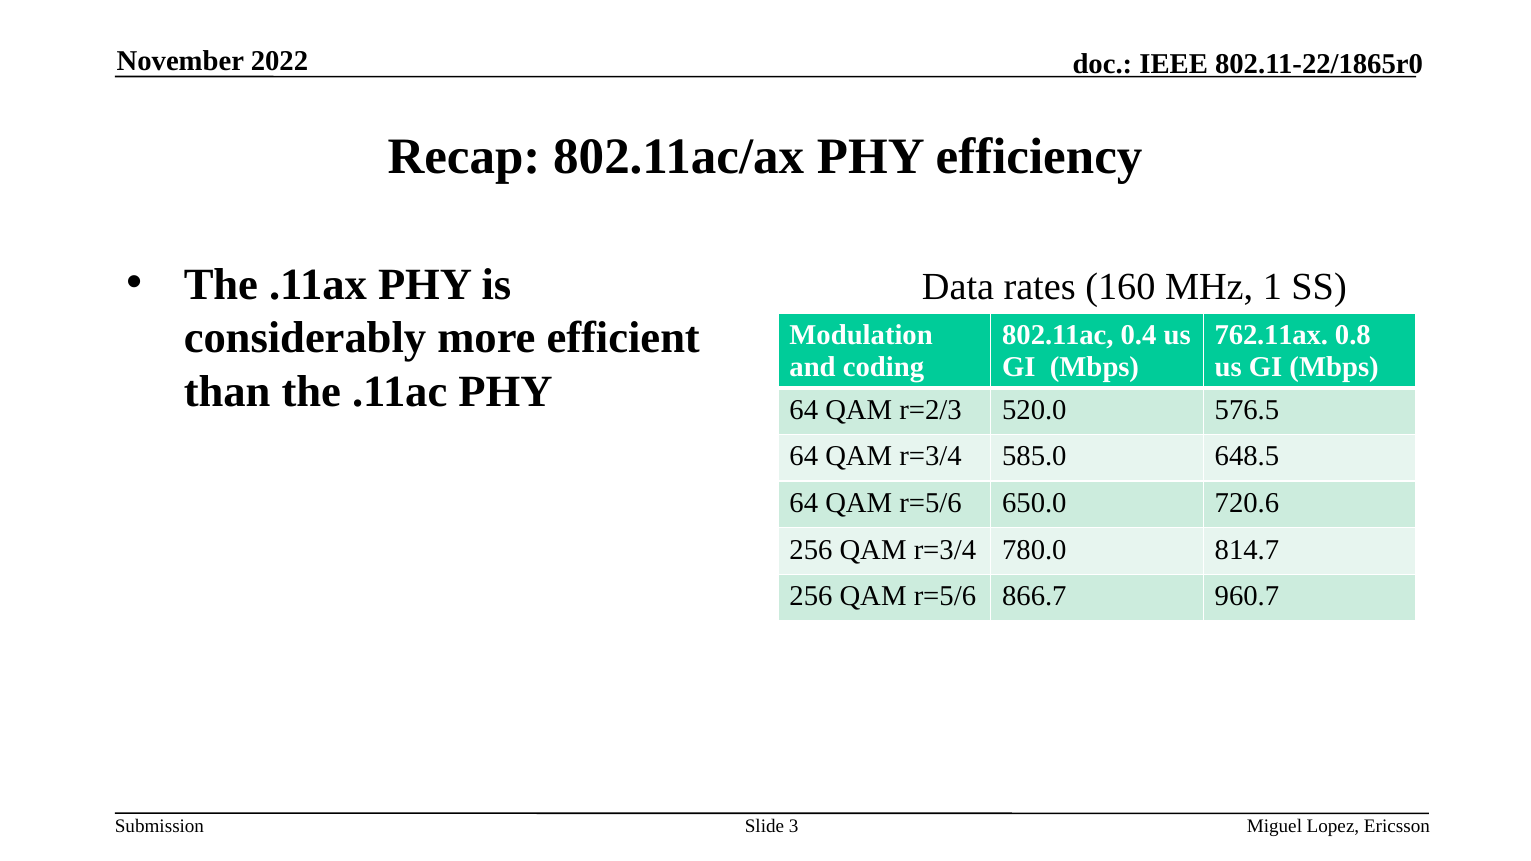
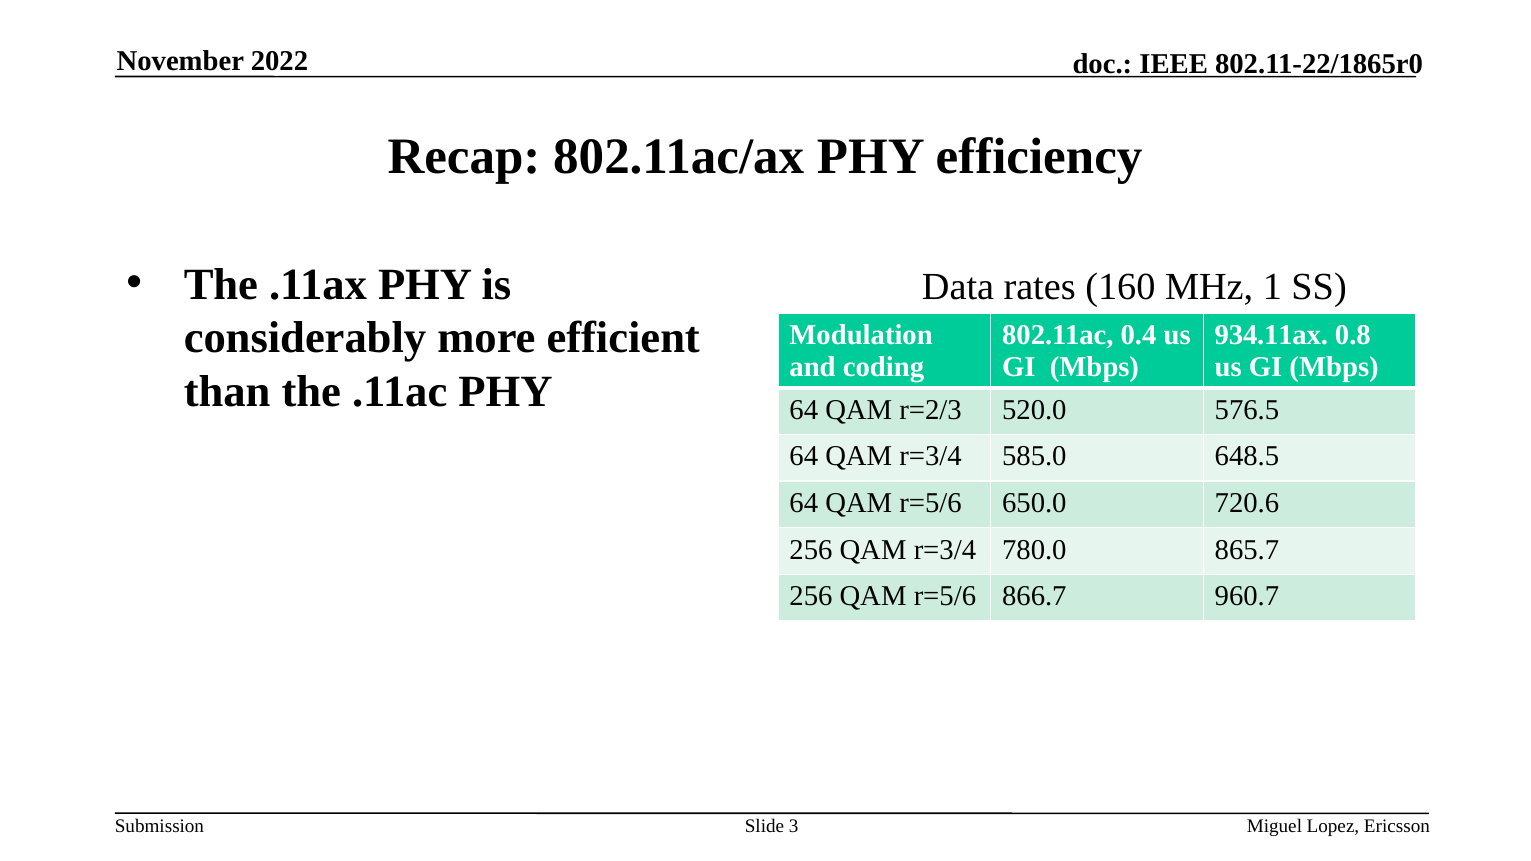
762.11ax: 762.11ax -> 934.11ax
814.7: 814.7 -> 865.7
